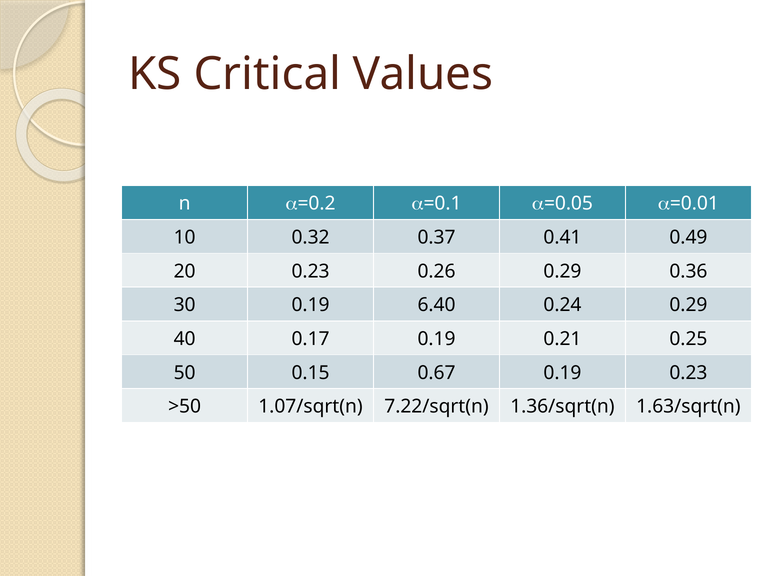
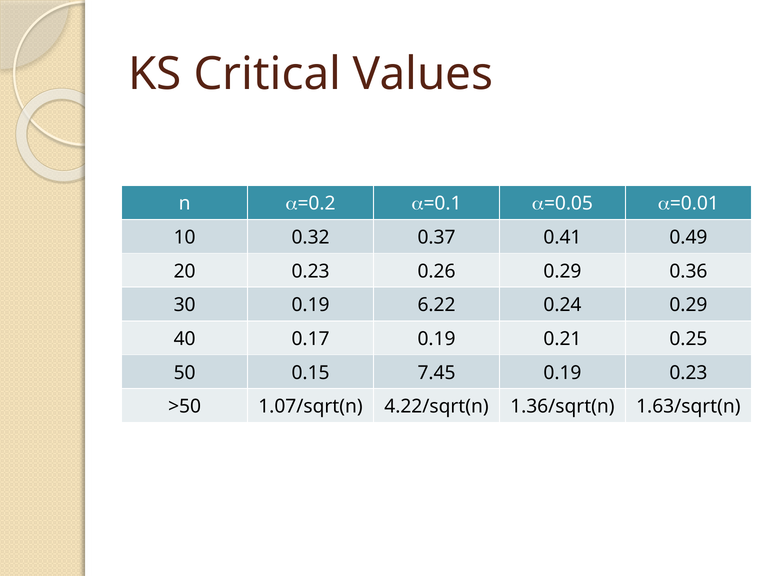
6.40: 6.40 -> 6.22
0.67: 0.67 -> 7.45
7.22/sqrt(n: 7.22/sqrt(n -> 4.22/sqrt(n
